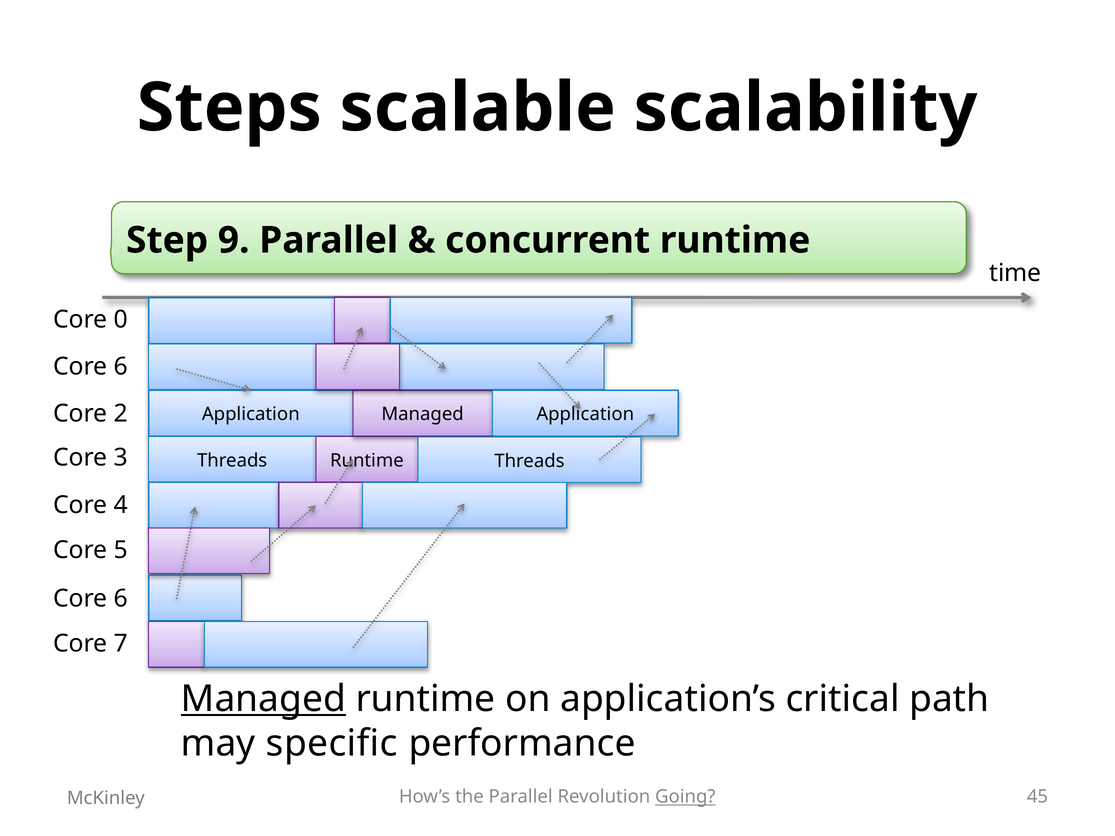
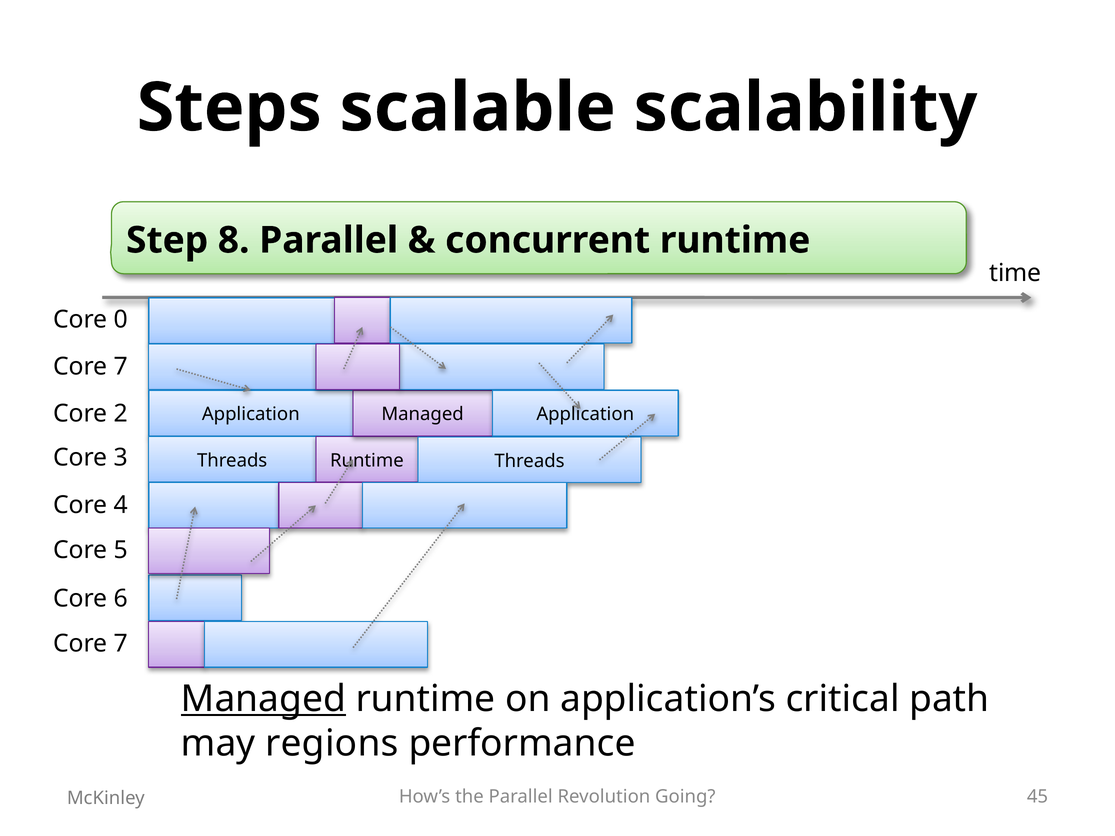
9: 9 -> 8
6 at (121, 367): 6 -> 7
specific: specific -> regions
Going underline: present -> none
